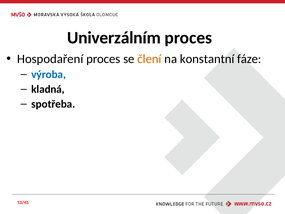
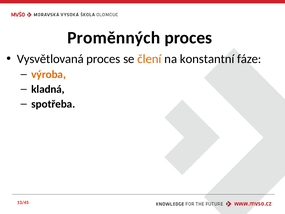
Univerzálním: Univerzálním -> Proměnných
Hospodaření: Hospodaření -> Vysvětlovaná
výroba colour: blue -> orange
